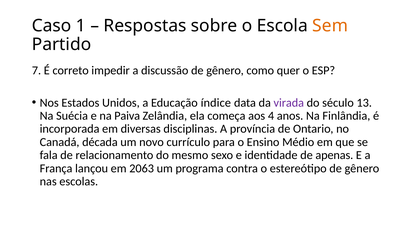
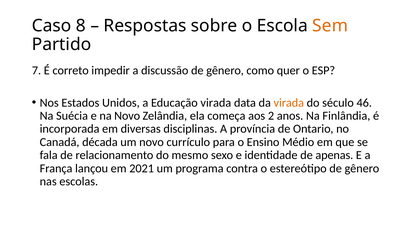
1: 1 -> 8
Educação índice: índice -> virada
virada at (289, 103) colour: purple -> orange
13: 13 -> 46
na Paiva: Paiva -> Novo
4: 4 -> 2
2063: 2063 -> 2021
